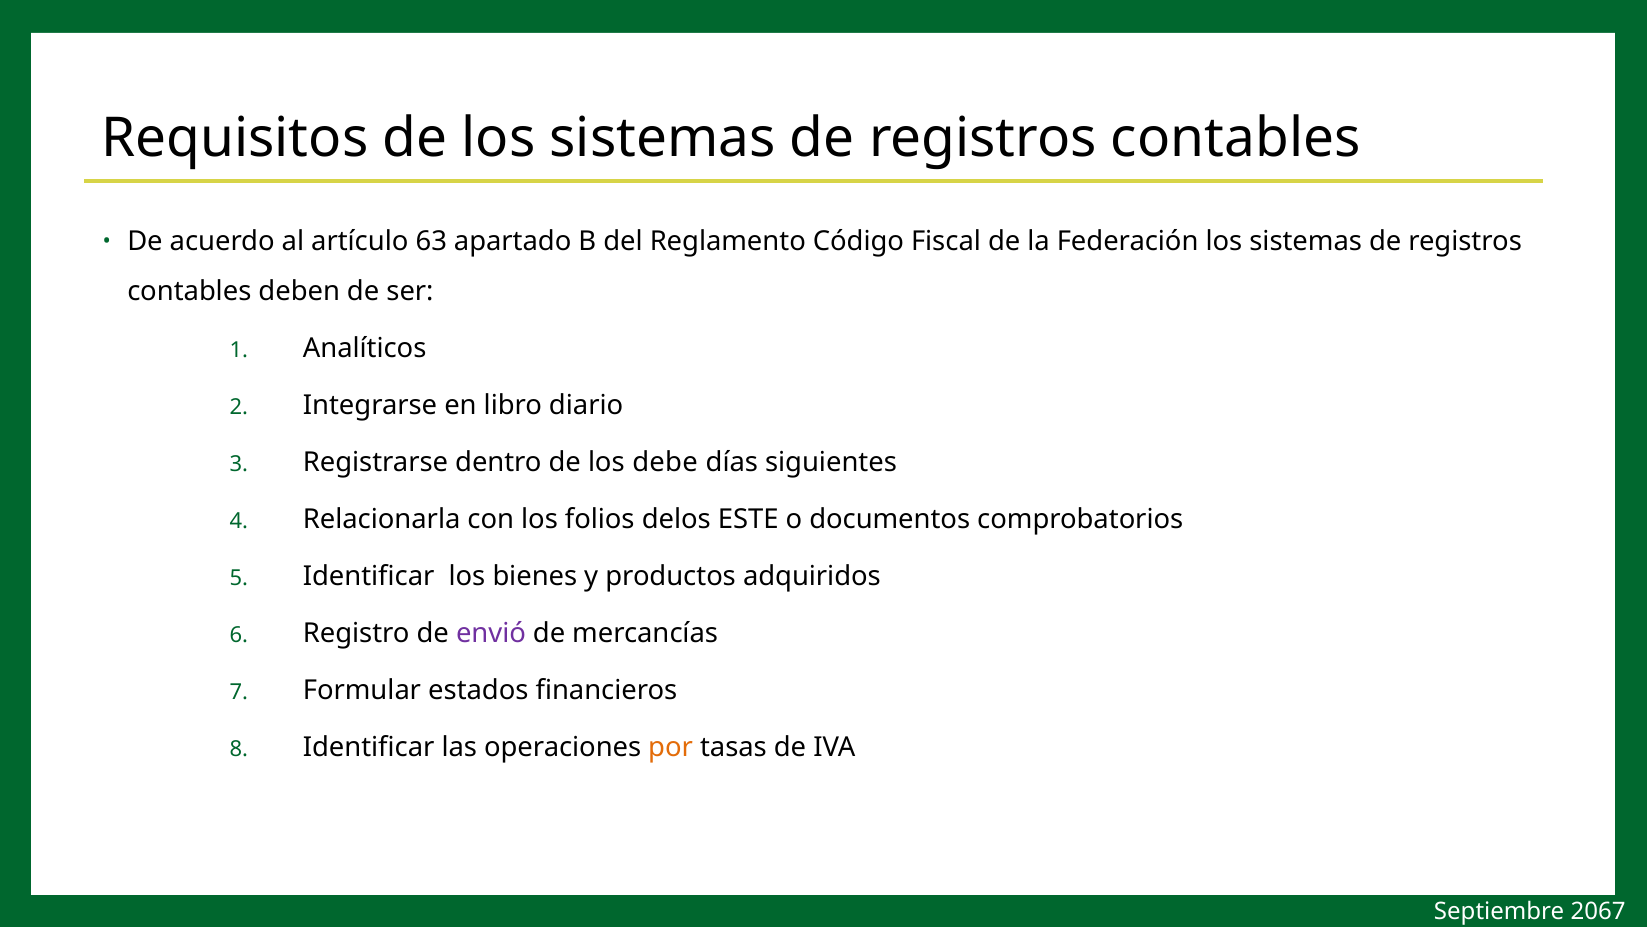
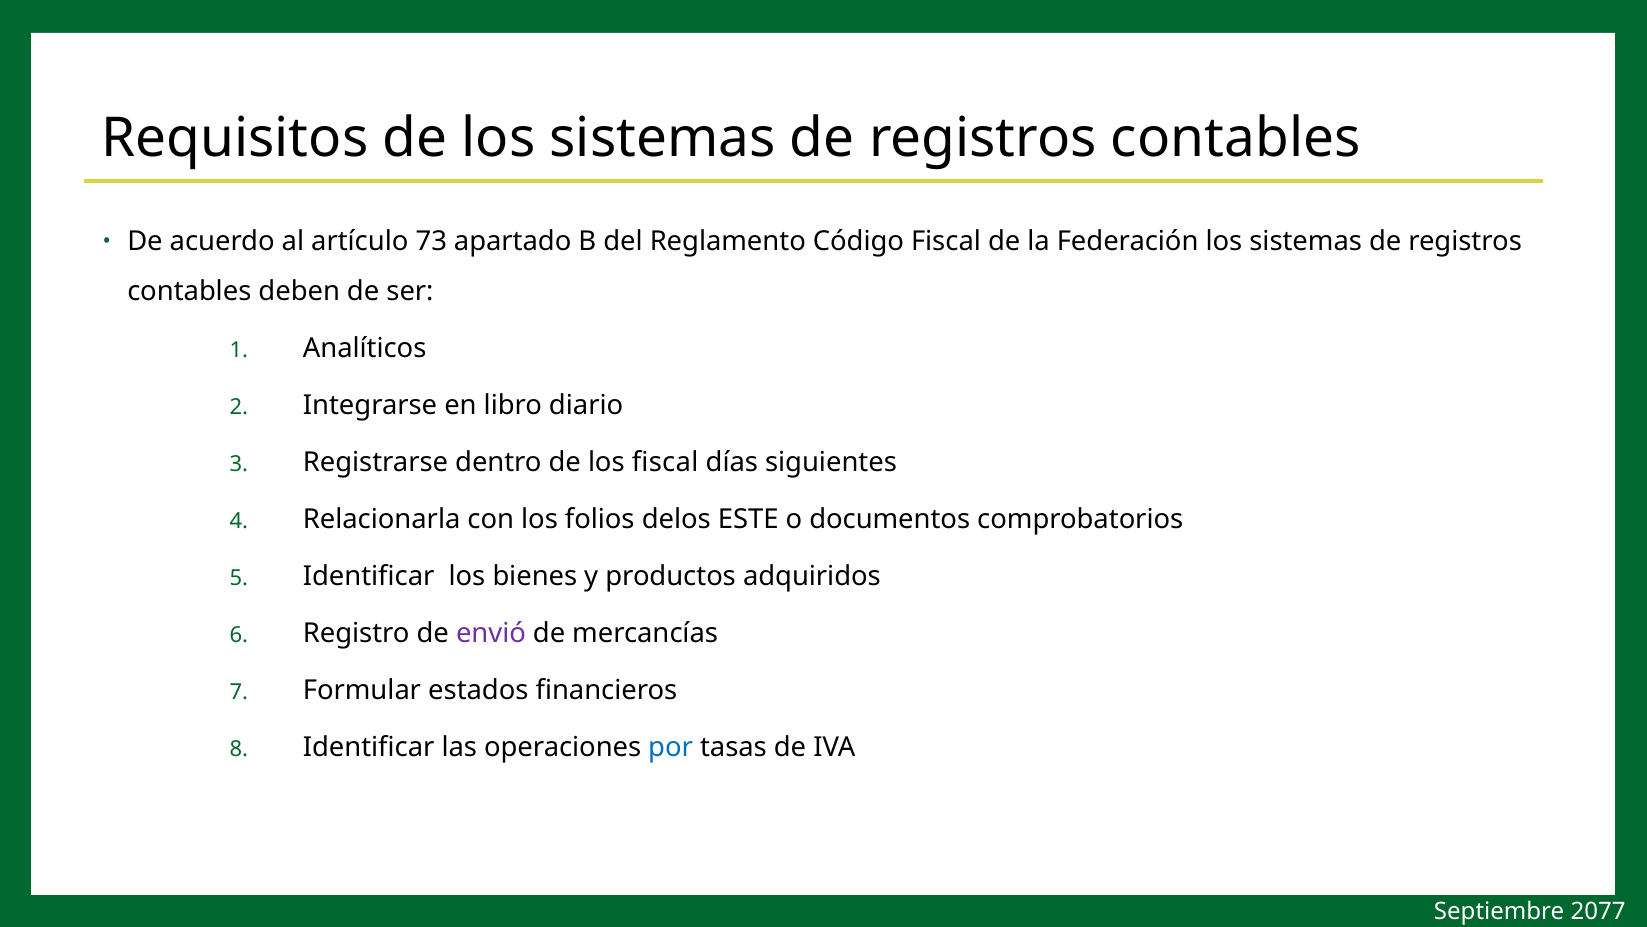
63: 63 -> 73
los debe: debe -> fiscal
por colour: orange -> blue
2067: 2067 -> 2077
